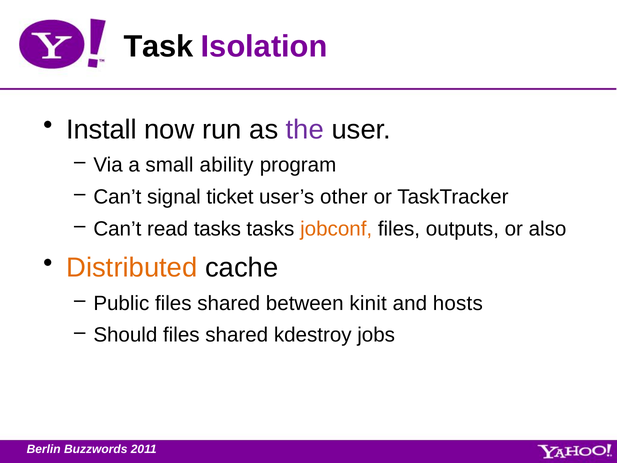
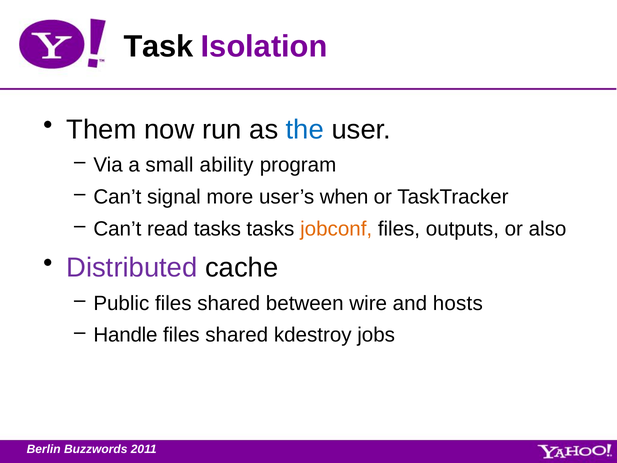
Install: Install -> Them
the colour: purple -> blue
ticket: ticket -> more
other: other -> when
Distributed colour: orange -> purple
kinit: kinit -> wire
Should: Should -> Handle
